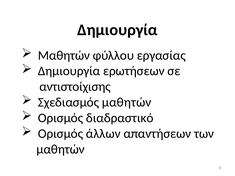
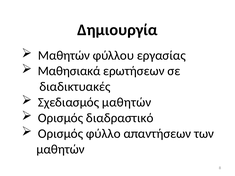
Δημιουργία at (69, 71): Δημιουργία -> Μαθησιακά
αντιστοίχισης: αντιστοίχισης -> διαδικτυακές
άλλων: άλλων -> φύλλο
